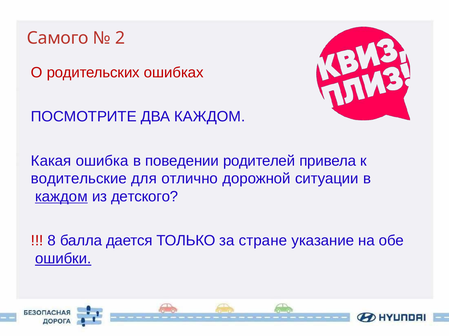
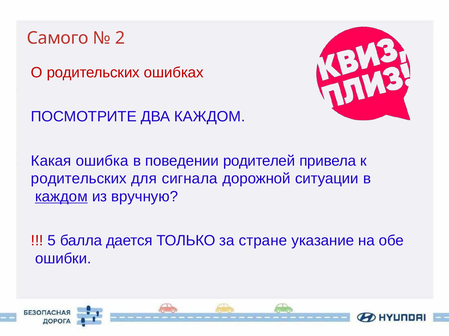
водительские at (79, 179): водительские -> родительских
отлично: отлично -> сигнала
детского: детского -> вручную
8: 8 -> 5
ошибки underline: present -> none
